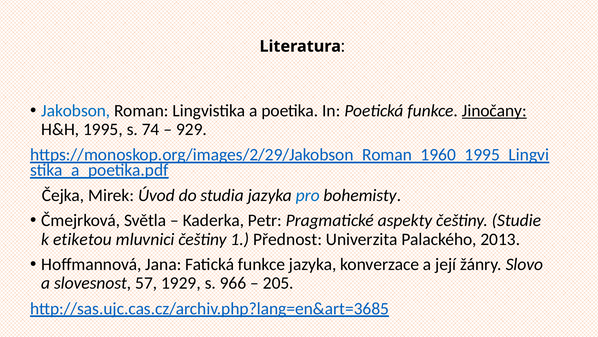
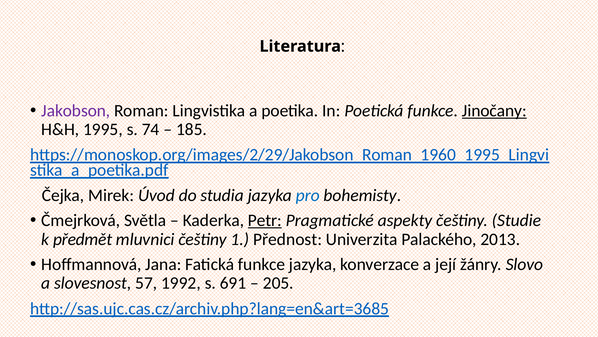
Jakobson colour: blue -> purple
929: 929 -> 185
Petr underline: none -> present
etiketou: etiketou -> předmět
1929: 1929 -> 1992
966: 966 -> 691
